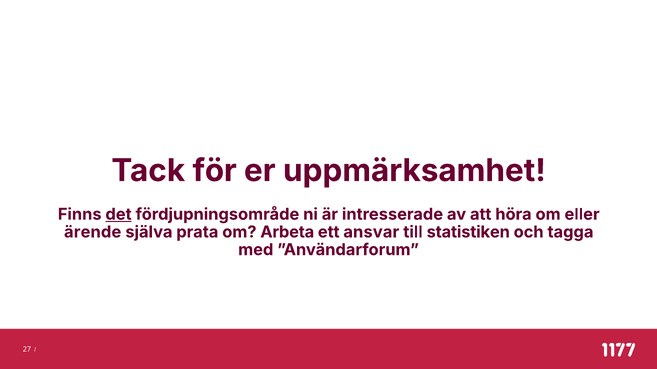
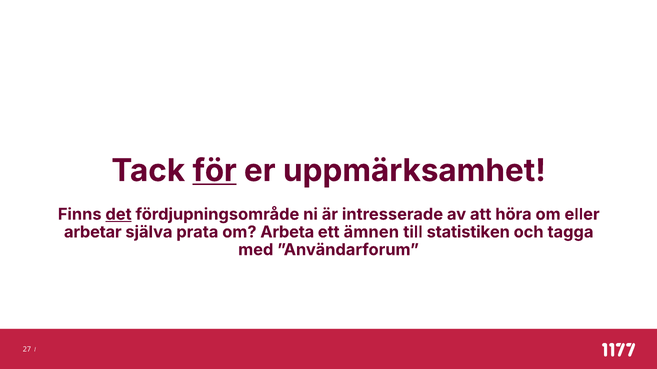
för underline: none -> present
ärende: ärende -> arbetar
ansvar: ansvar -> ämnen
